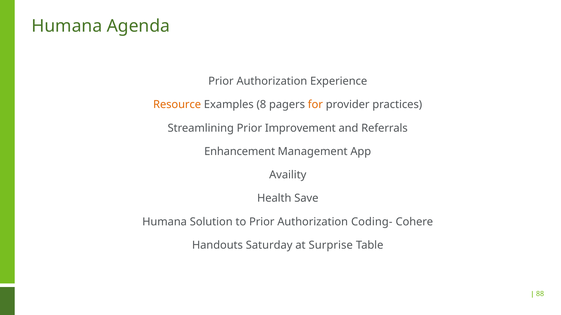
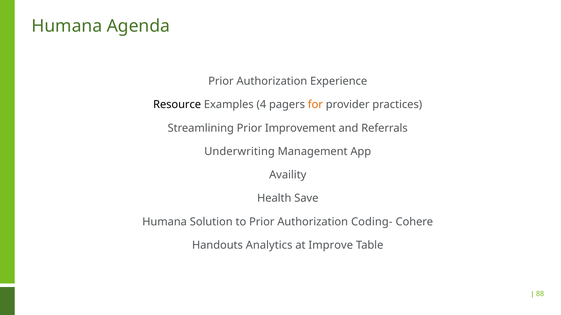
Resource colour: orange -> black
8: 8 -> 4
Enhancement: Enhancement -> Underwriting
Saturday: Saturday -> Analytics
Surprise: Surprise -> Improve
